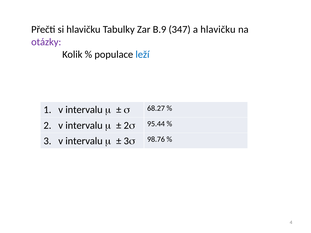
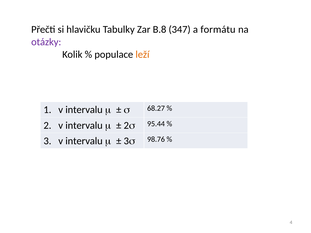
B.9: B.9 -> B.8
a hlavičku: hlavičku -> formátu
leží colour: blue -> orange
